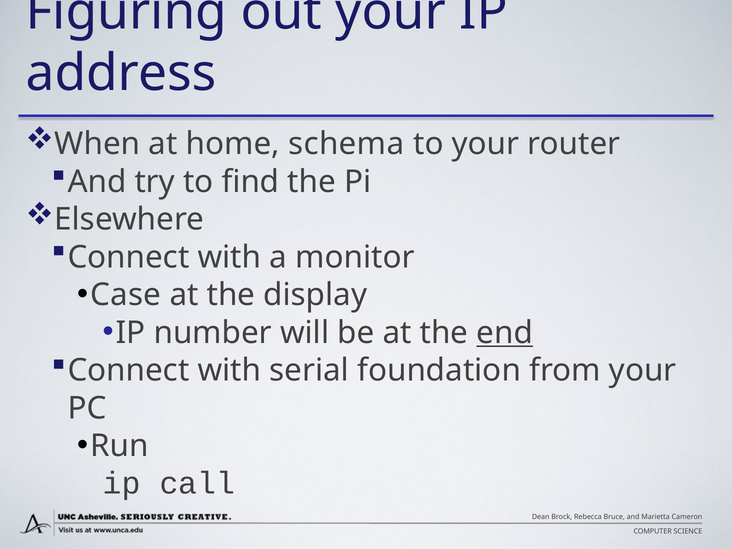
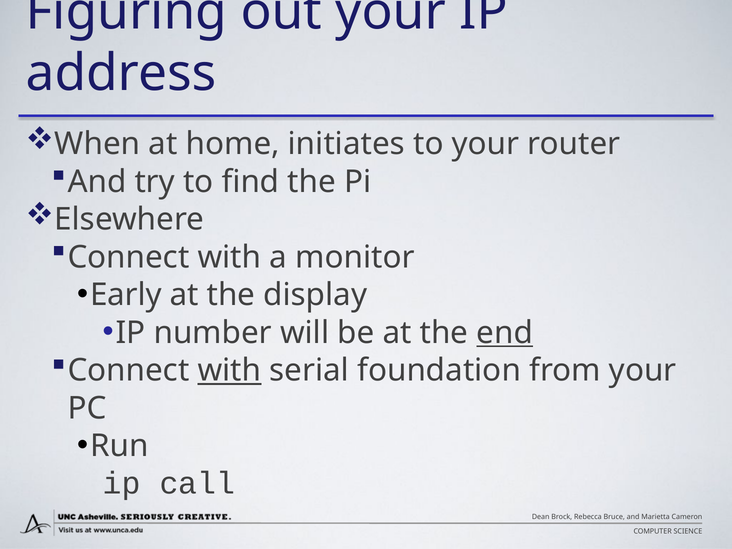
schema: schema -> initiates
Case: Case -> Early
with at (229, 370) underline: none -> present
